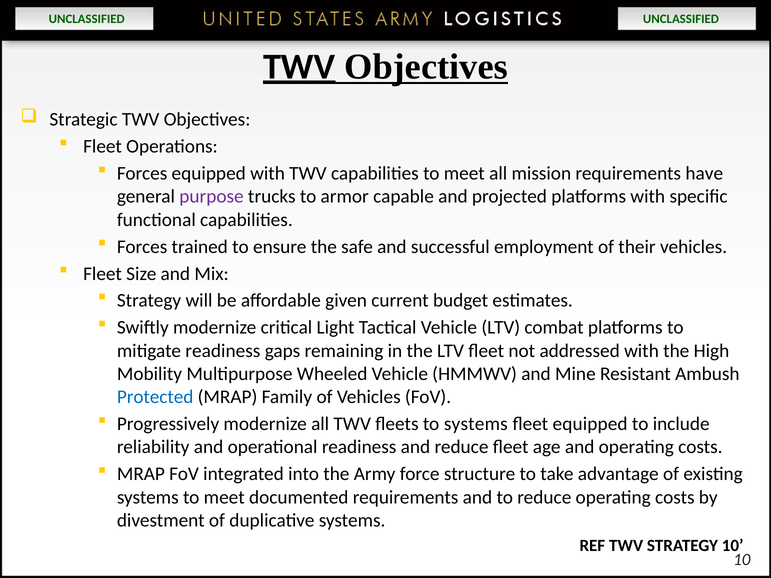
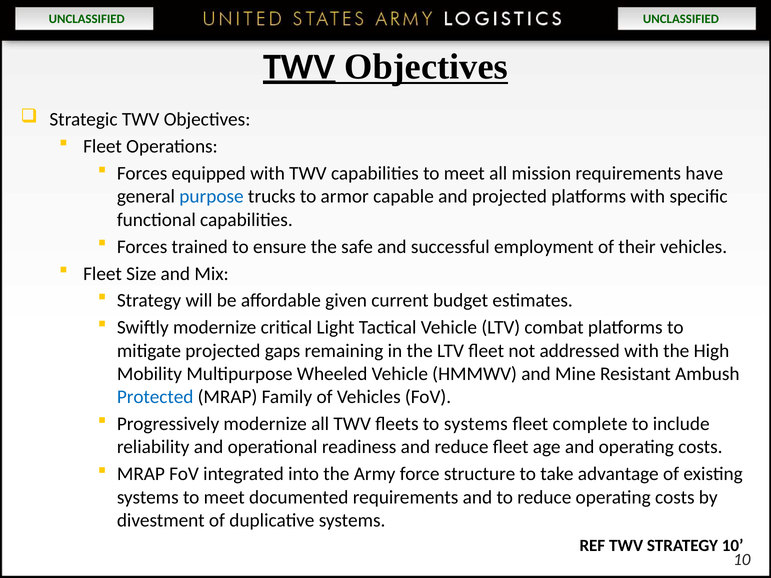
purpose colour: purple -> blue
mitigate readiness: readiness -> projected
fleet equipped: equipped -> complete
